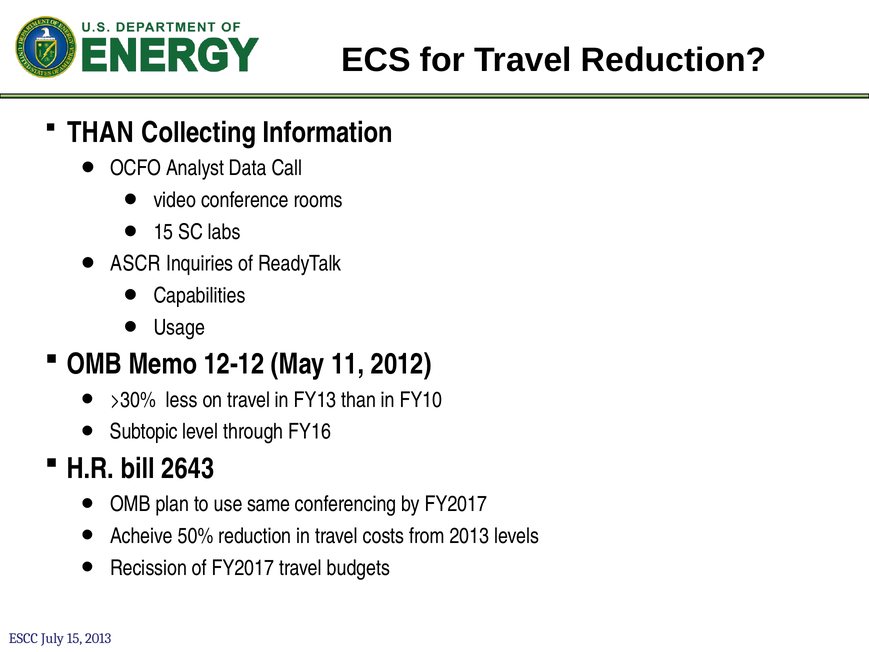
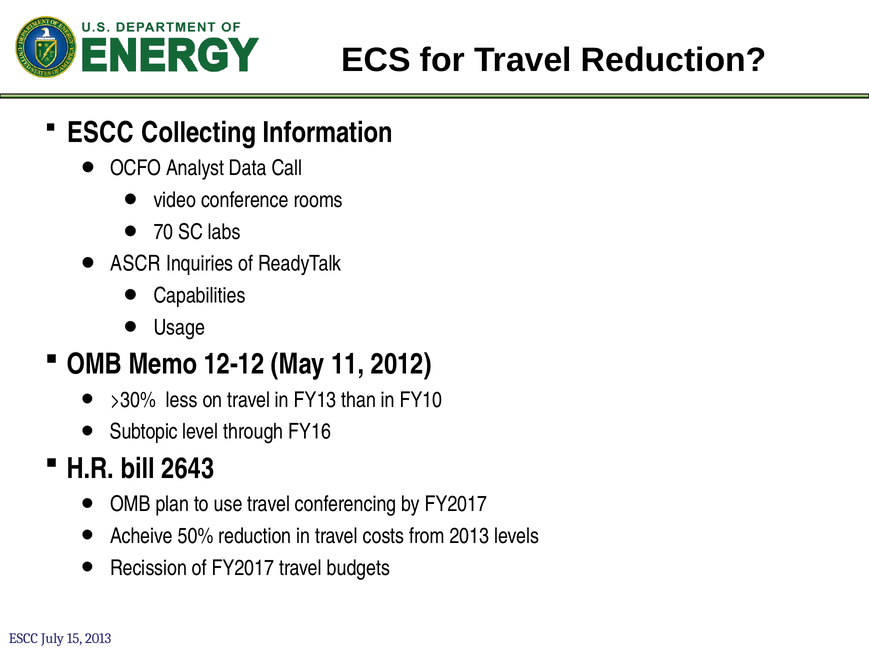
THAN at (101, 132): THAN -> ESCC
15 at (163, 232): 15 -> 70
use same: same -> travel
